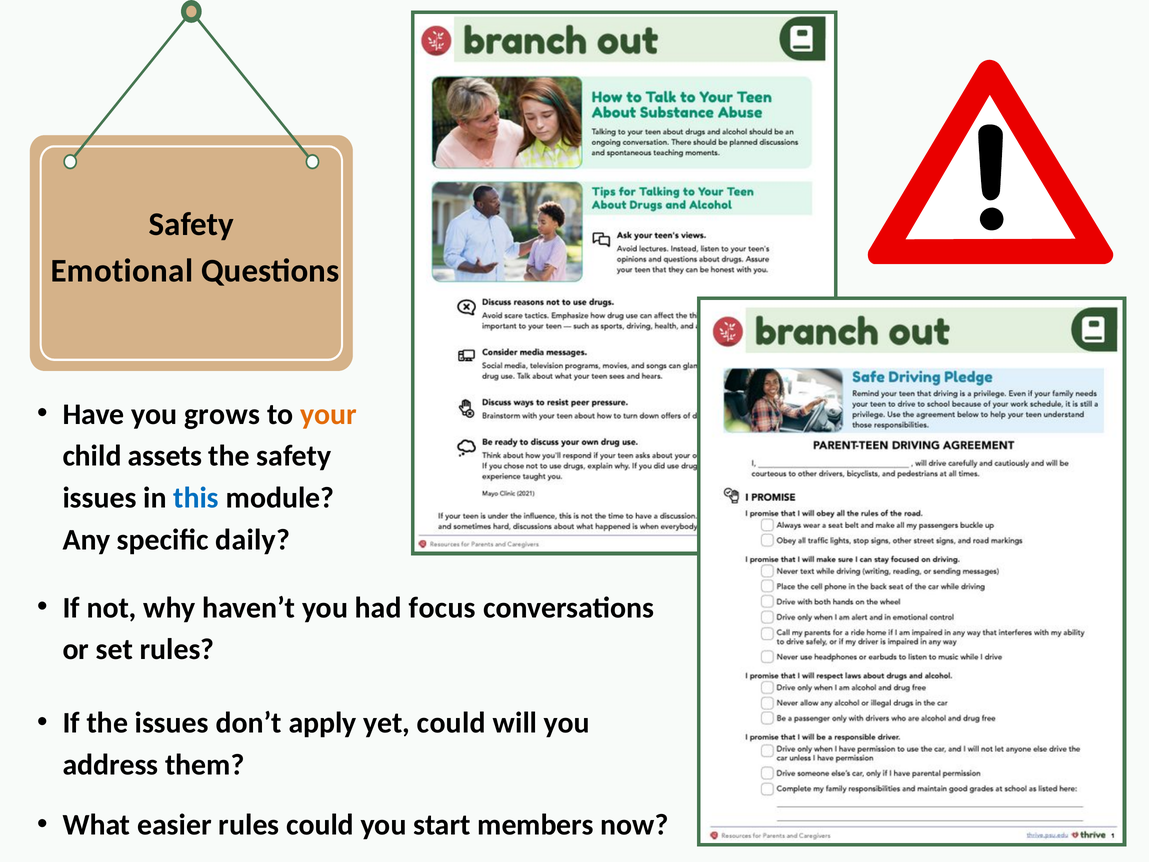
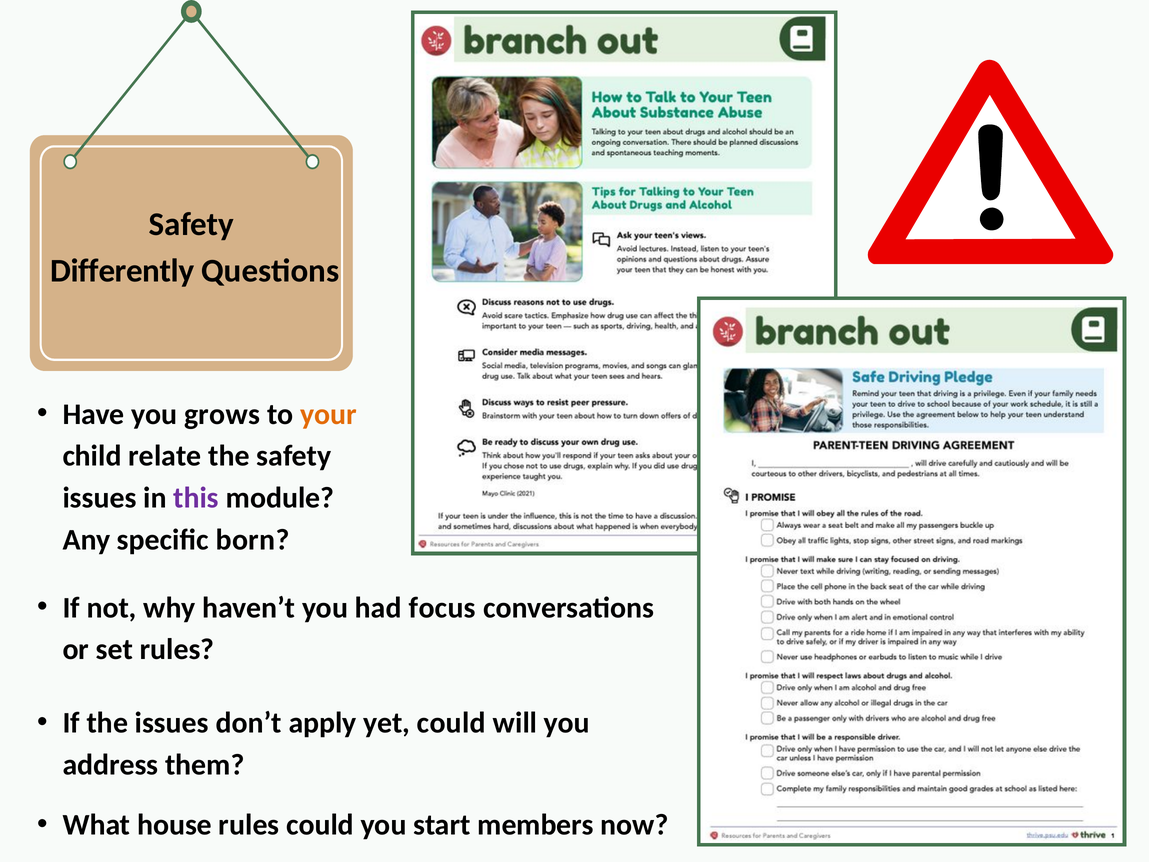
Emotional: Emotional -> Differently
assets: assets -> relate
this colour: blue -> purple
daily: daily -> born
easier: easier -> house
